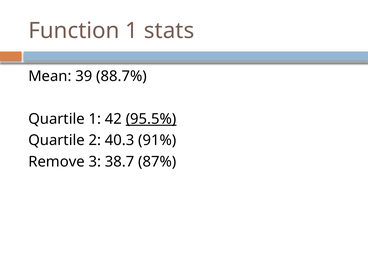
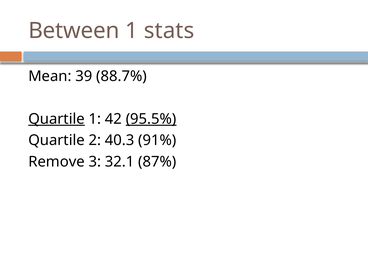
Function: Function -> Between
Quartile at (57, 119) underline: none -> present
38.7: 38.7 -> 32.1
